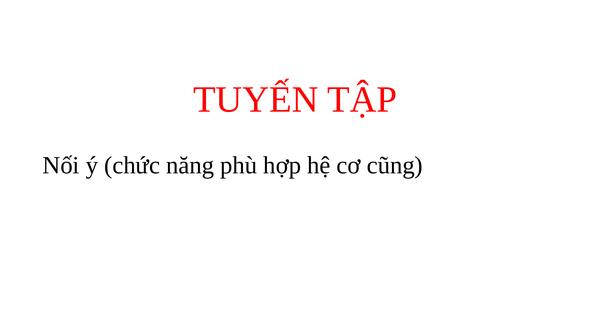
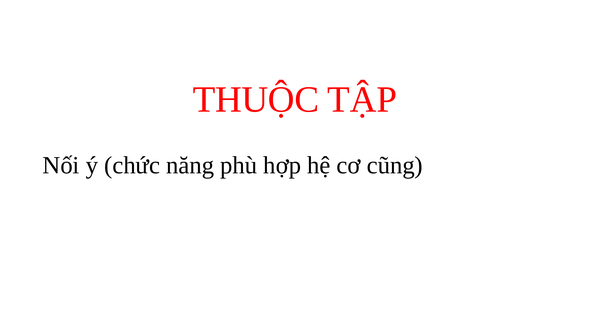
TUYẾN: TUYẾN -> THUỘC
